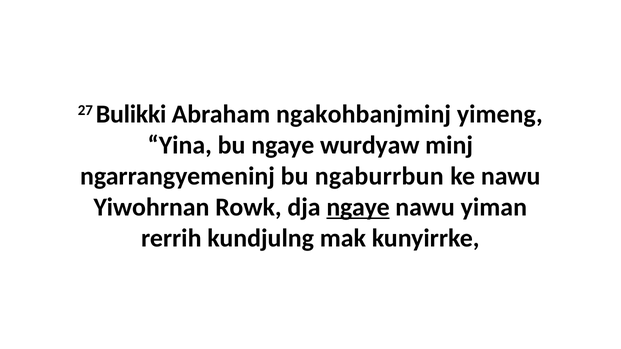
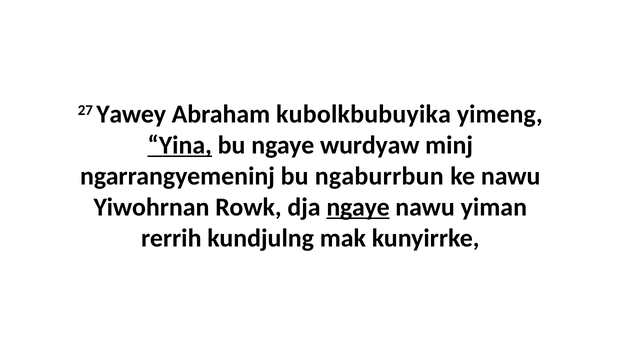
Bulikki: Bulikki -> Yawey
ngakohbanjminj: ngakohbanjminj -> kubolkbubuyika
Yina underline: none -> present
